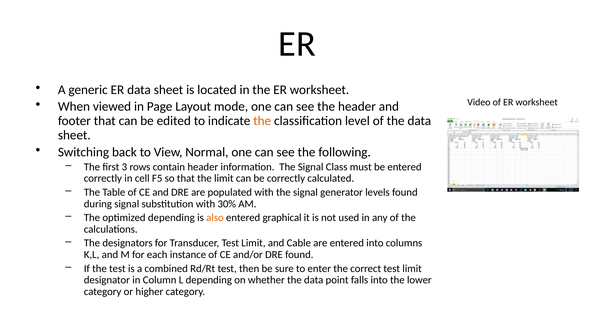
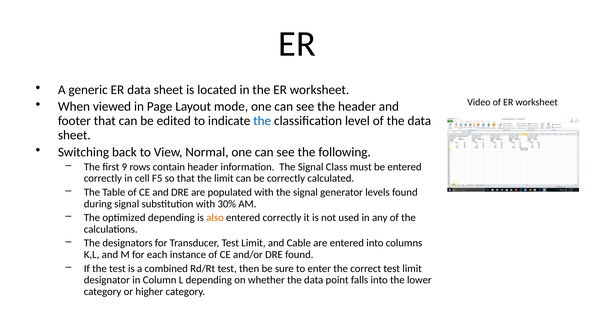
the at (262, 121) colour: orange -> blue
3: 3 -> 9
graphical at (282, 218): graphical -> correctly
